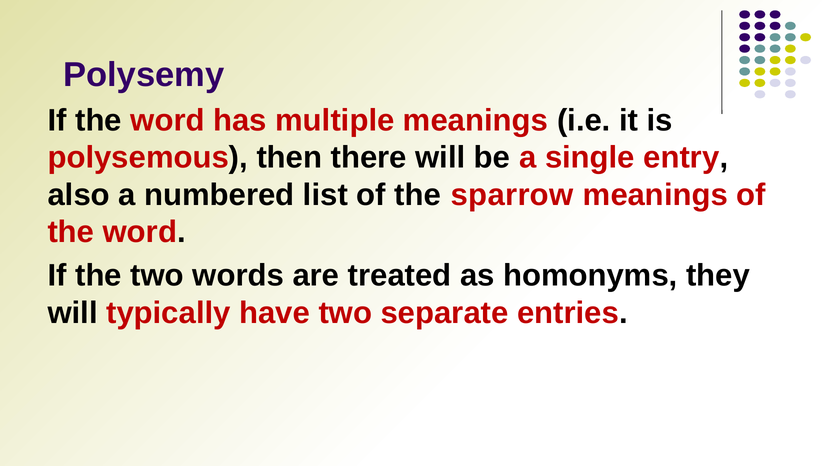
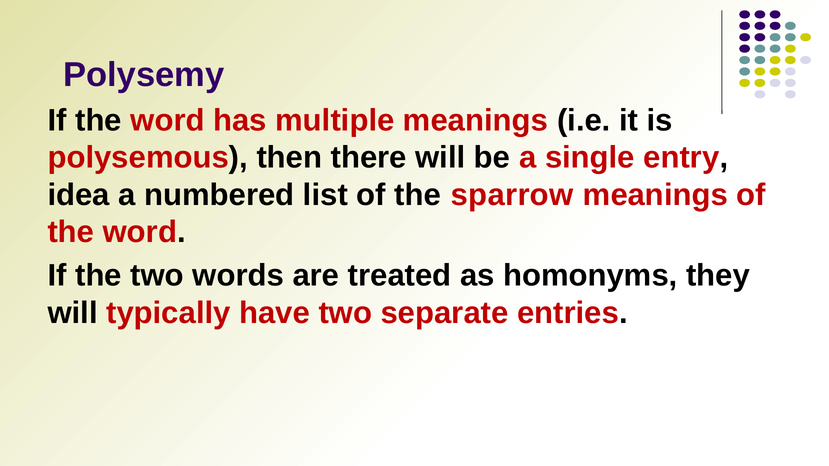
also: also -> idea
